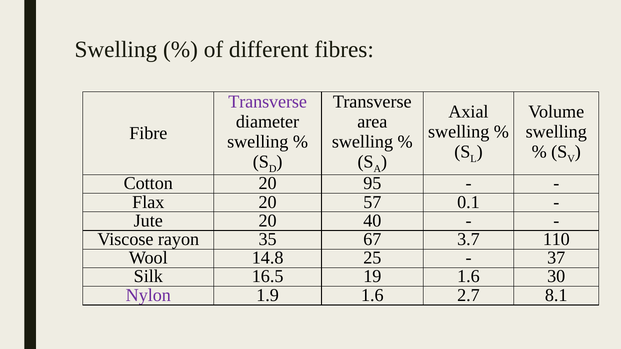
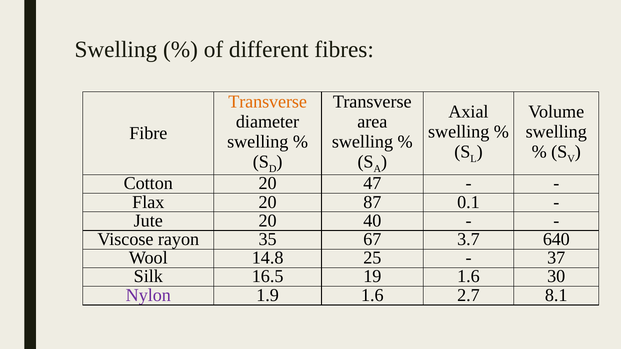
Transverse at (268, 102) colour: purple -> orange
95: 95 -> 47
57: 57 -> 87
110: 110 -> 640
